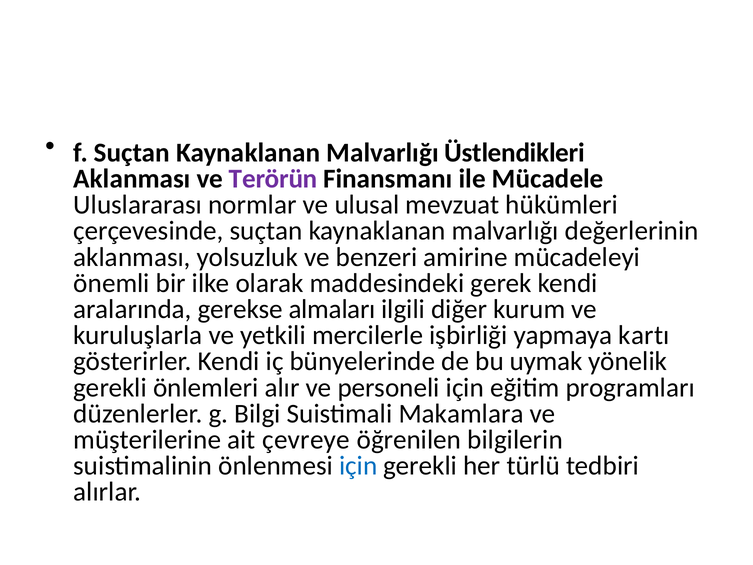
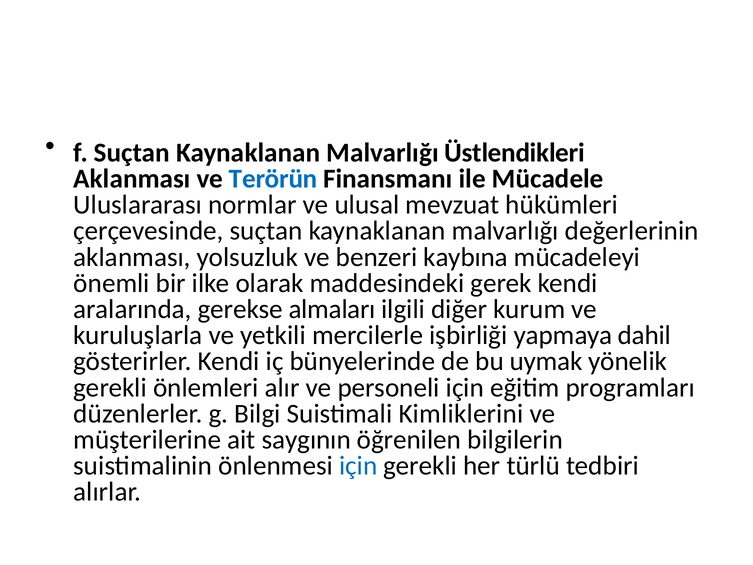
Terörün colour: purple -> blue
amirine: amirine -> kaybına
kartı: kartı -> dahil
Makamlara: Makamlara -> Kimliklerini
çevreye: çevreye -> saygının
